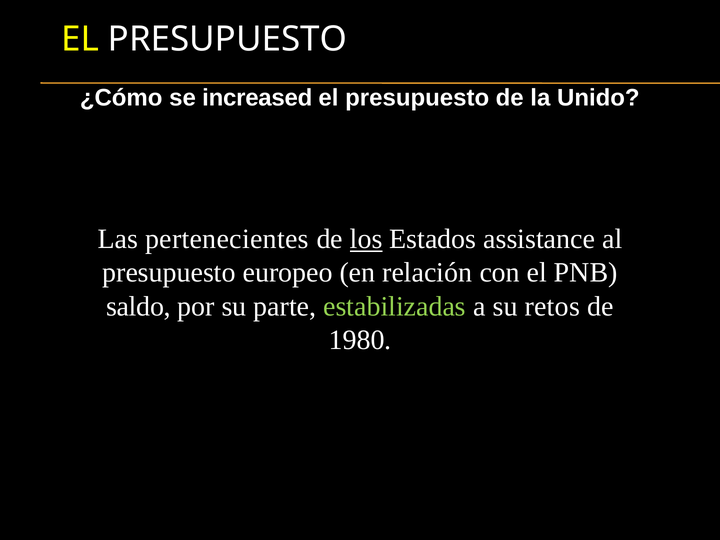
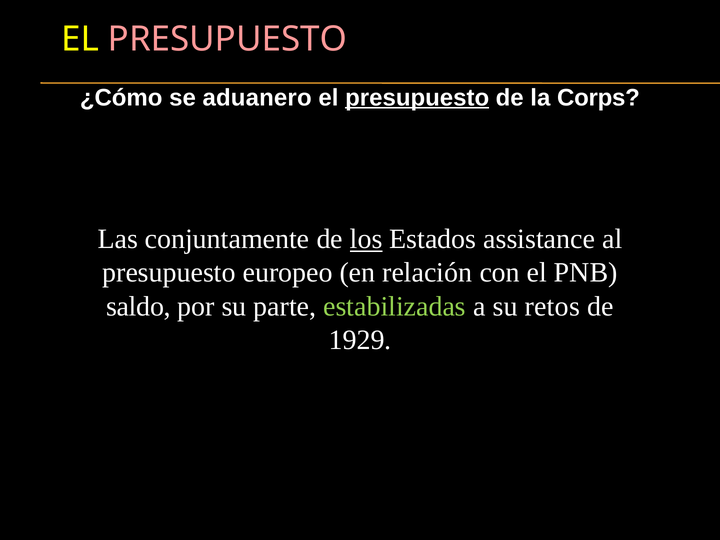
PRESUPUESTO at (227, 39) colour: white -> pink
increased: increased -> aduanero
presupuesto at (417, 98) underline: none -> present
Unido: Unido -> Corps
pertenecientes: pertenecientes -> conjuntamente
1980: 1980 -> 1929
